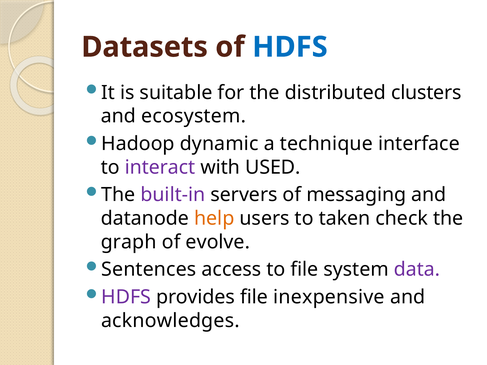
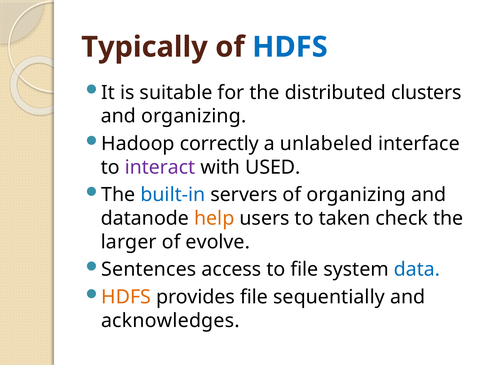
Datasets: Datasets -> Typically
and ecosystem: ecosystem -> organizing
dynamic: dynamic -> correctly
technique: technique -> unlabeled
built-in colour: purple -> blue
of messaging: messaging -> organizing
graph: graph -> larger
data colour: purple -> blue
HDFS at (126, 297) colour: purple -> orange
inexpensive: inexpensive -> sequentially
